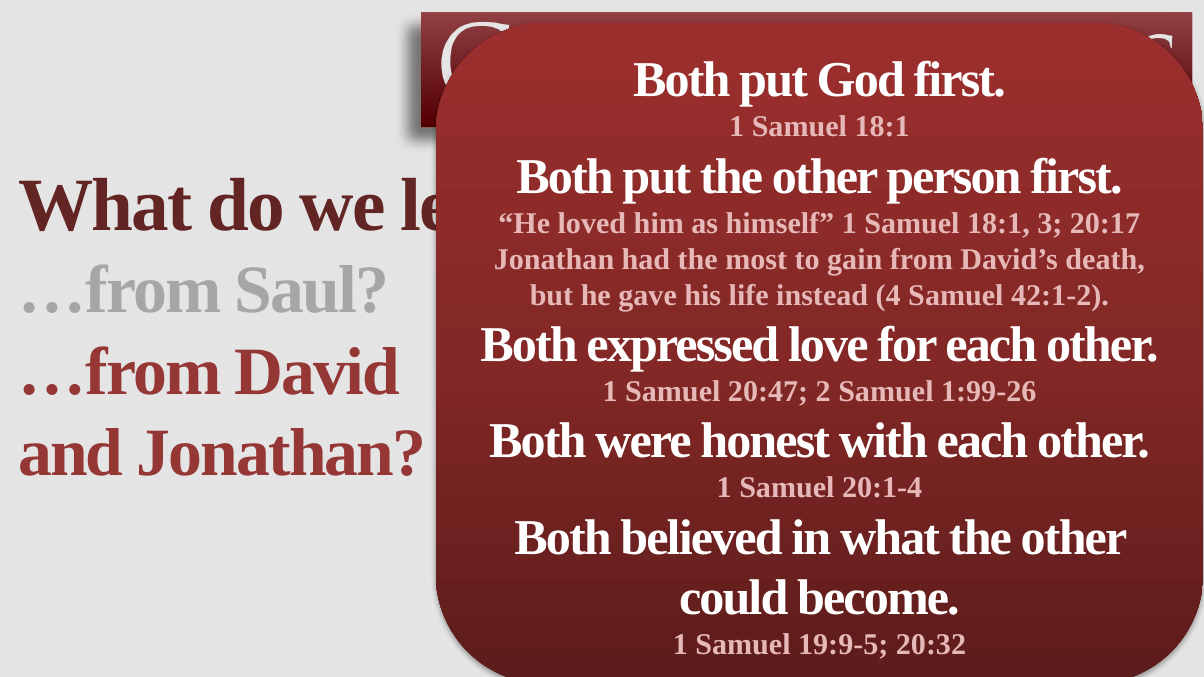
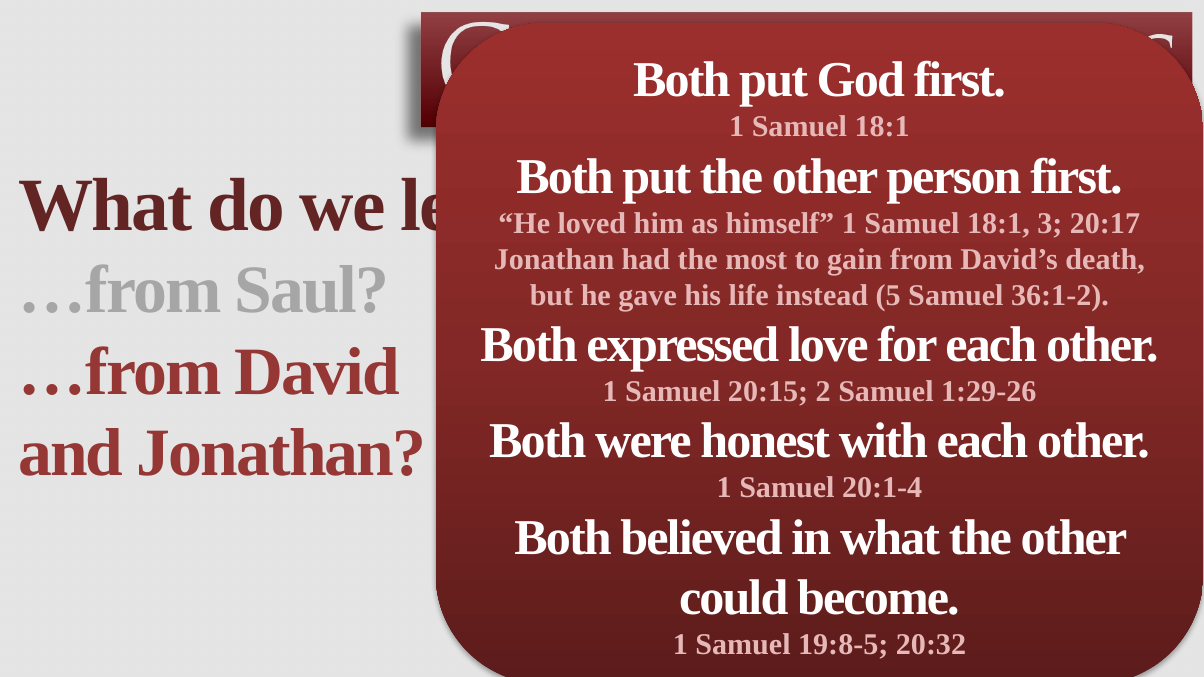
4: 4 -> 5
42:1-2: 42:1-2 -> 36:1-2
20:47: 20:47 -> 20:15
1:99-26: 1:99-26 -> 1:29-26
19:9-5: 19:9-5 -> 19:8-5
